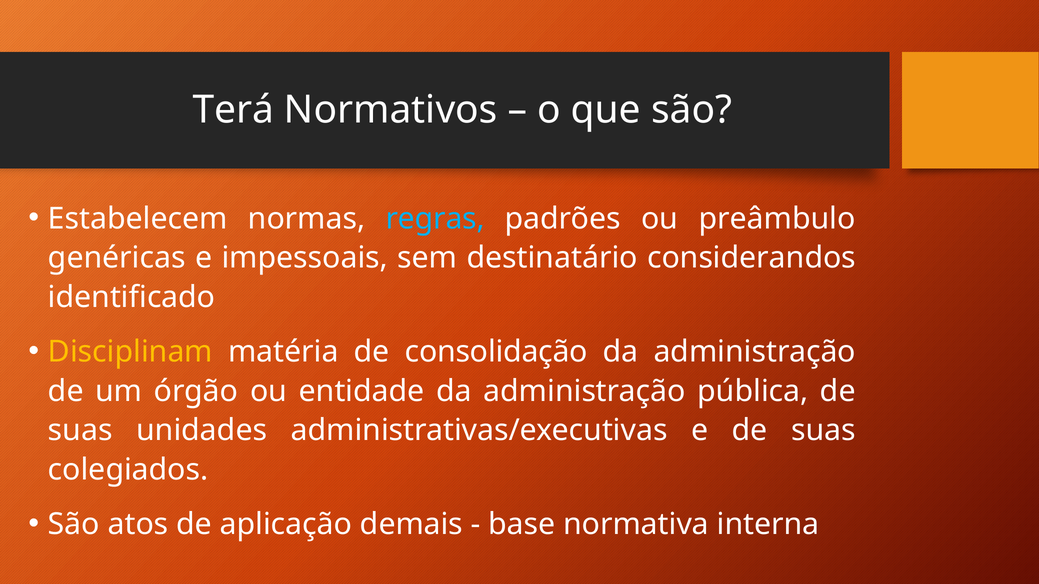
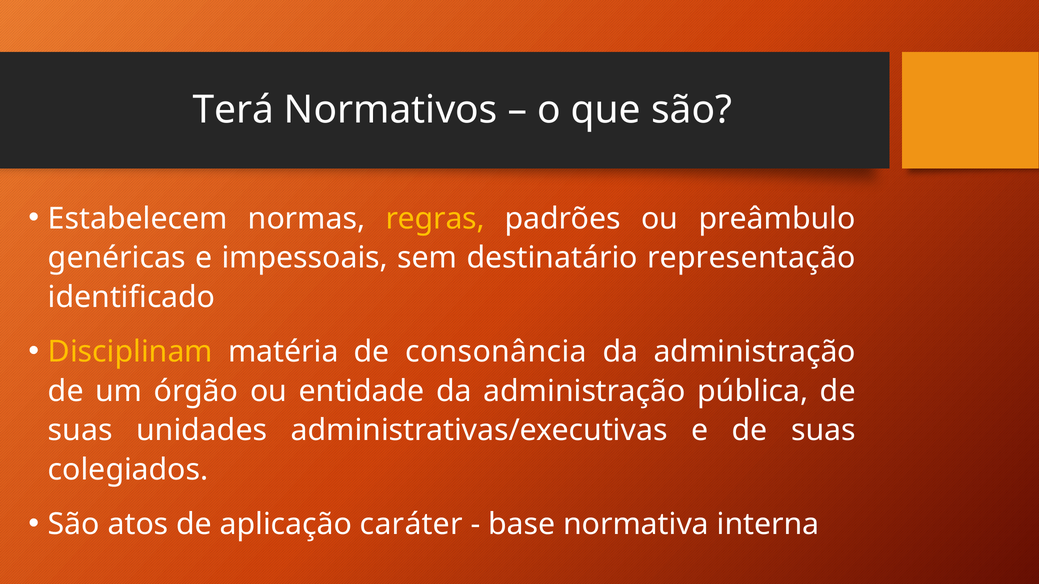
regras colour: light blue -> yellow
considerandos: considerandos -> representação
consolidação: consolidação -> consonância
demais: demais -> caráter
